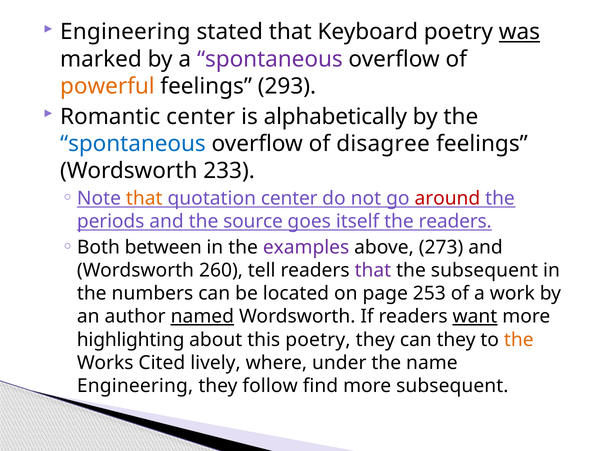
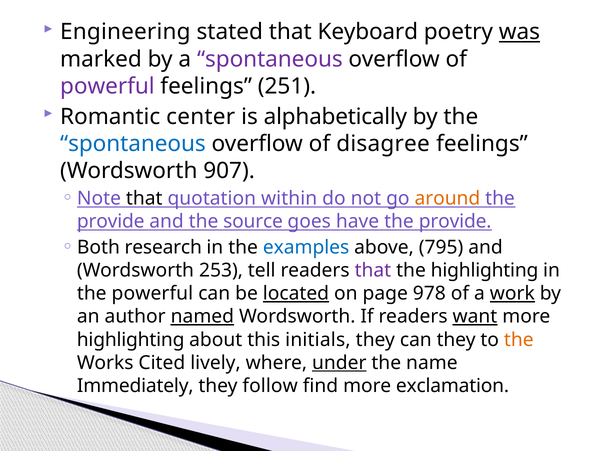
powerful at (107, 86) colour: orange -> purple
293: 293 -> 251
233: 233 -> 907
that at (144, 199) colour: orange -> black
quotation center: center -> within
around colour: red -> orange
periods at (111, 222): periods -> provide
itself: itself -> have
readers at (455, 222): readers -> provide
between: between -> research
examples colour: purple -> blue
273: 273 -> 795
260: 260 -> 253
the subsequent: subsequent -> highlighting
the numbers: numbers -> powerful
located underline: none -> present
253: 253 -> 978
work underline: none -> present
this poetry: poetry -> initials
under underline: none -> present
Engineering at (135, 386): Engineering -> Immediately
more subsequent: subsequent -> exclamation
